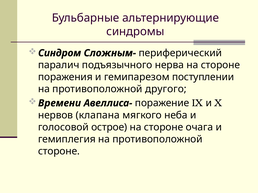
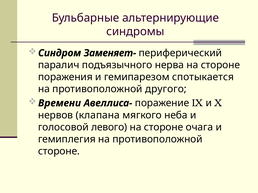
Сложным-: Сложным- -> Заменяет-
поступлении: поступлении -> спотыкается
острое: острое -> левого
